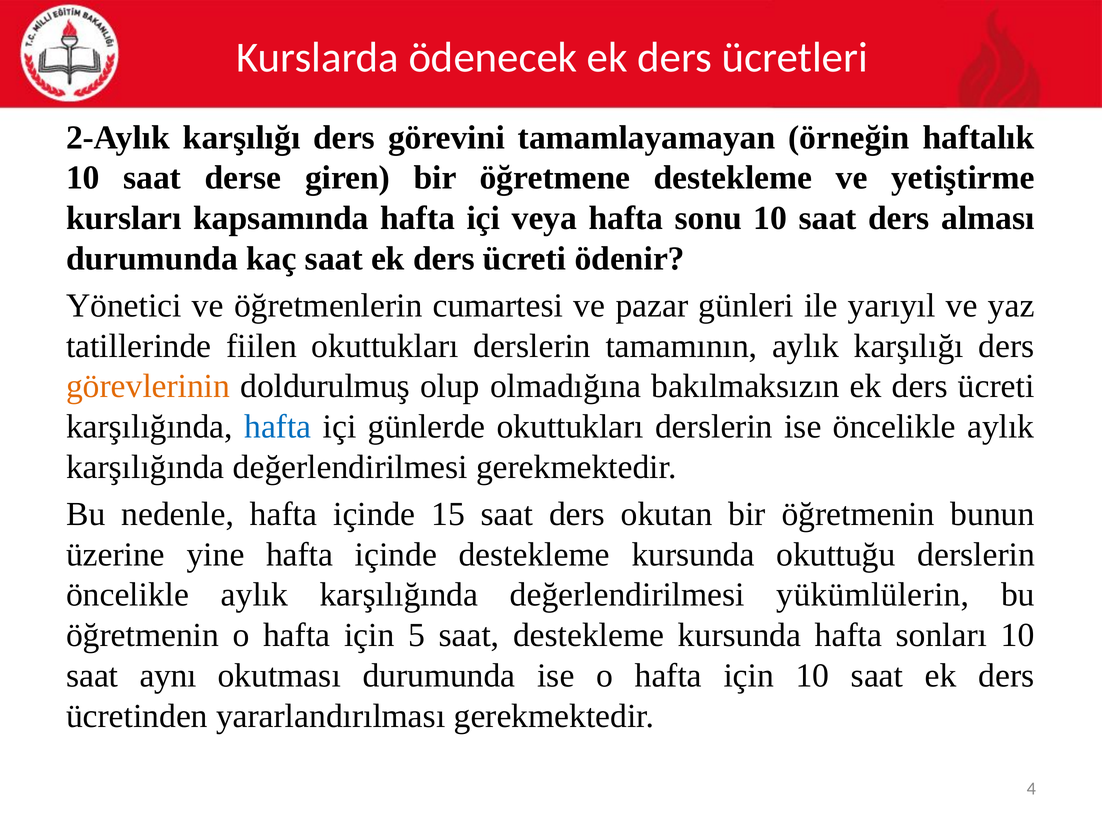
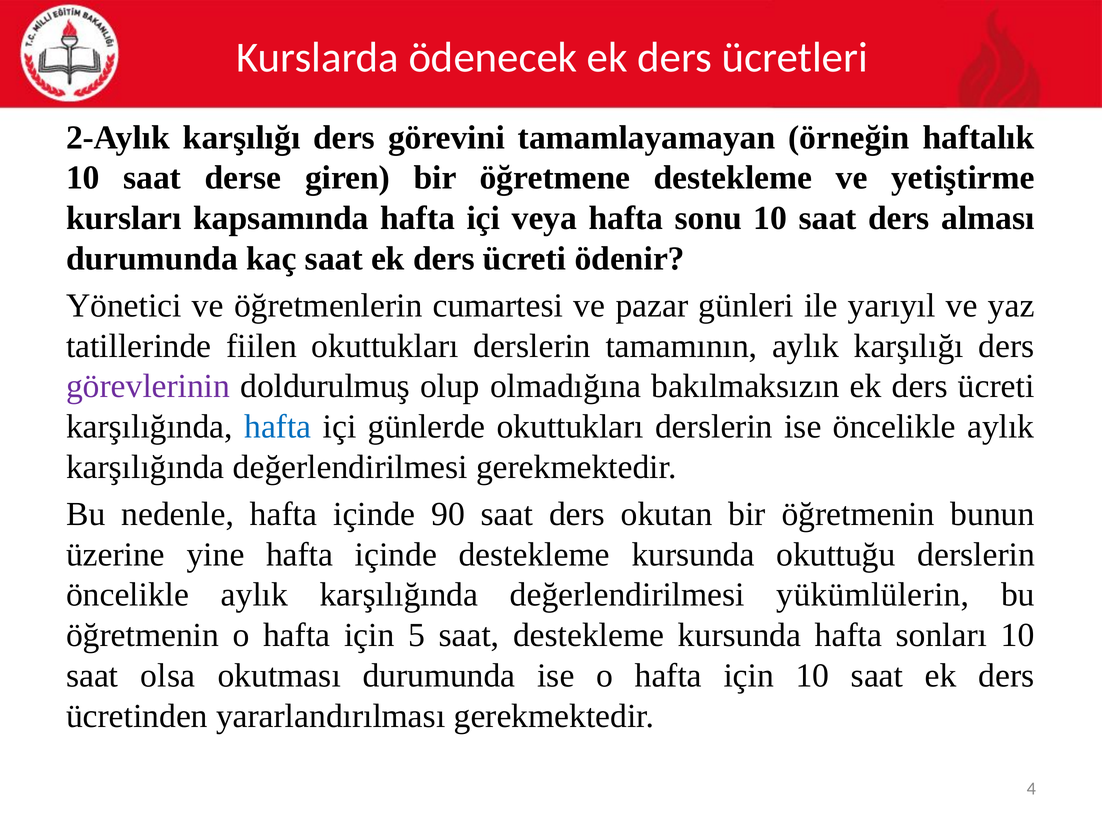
görevlerinin colour: orange -> purple
15: 15 -> 90
aynı: aynı -> olsa
